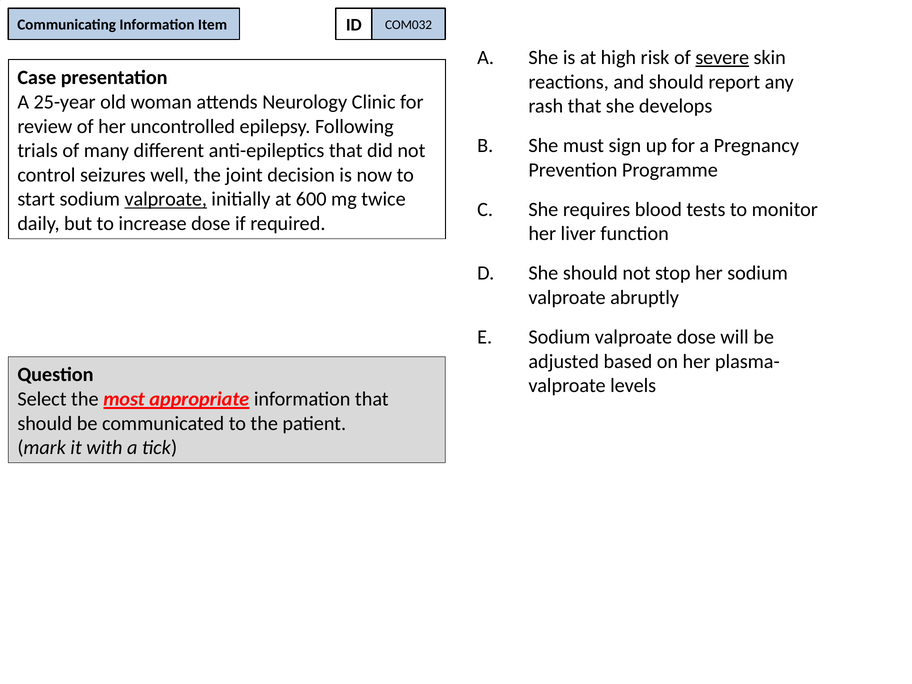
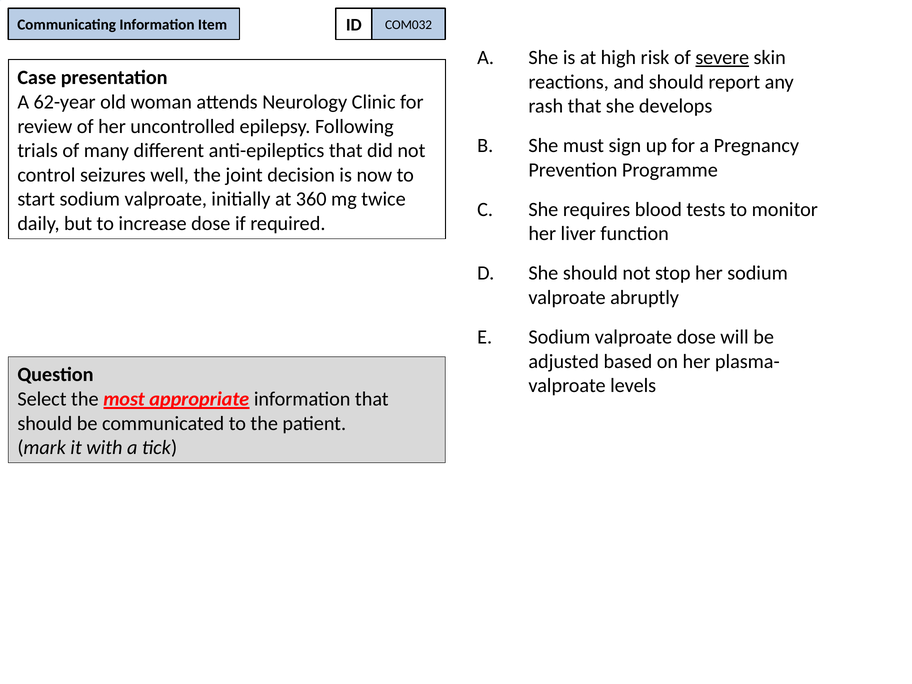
25-year: 25-year -> 62-year
valproate at (166, 199) underline: present -> none
600: 600 -> 360
